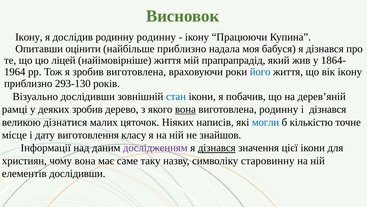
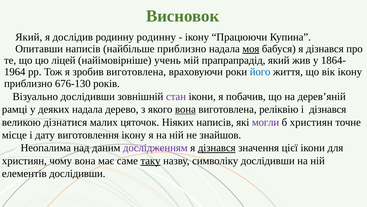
Ікону at (29, 37): Ікону -> Який
Опитавши оцінити: оцінити -> написів
моя underline: none -> present
найімовірніше життя: життя -> учень
293-130: 293-130 -> 676-130
стан colour: blue -> purple
деяких зробив: зробив -> надала
виготовлена родинну: родинну -> реліквію
могли colour: blue -> purple
б кількістю: кількістю -> християн
виготовлення класу: класу -> ікону
Інформації: Інформації -> Неопалима
таку underline: none -> present
символіку старовинну: старовинну -> дослідивши
